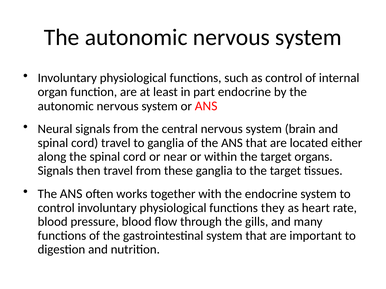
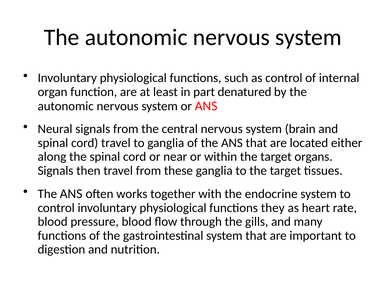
part endocrine: endocrine -> denatured
